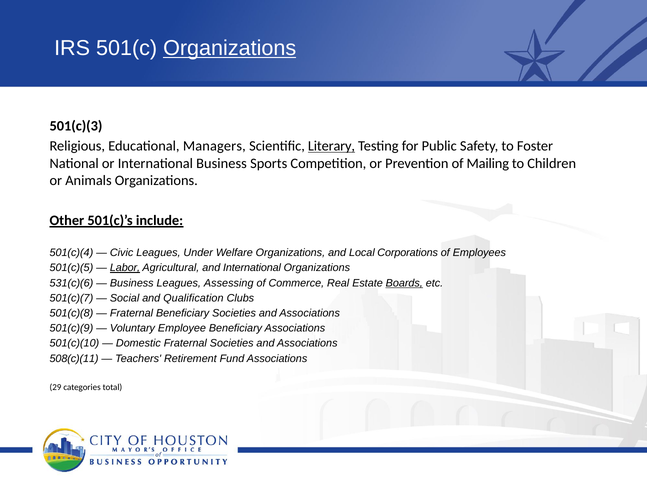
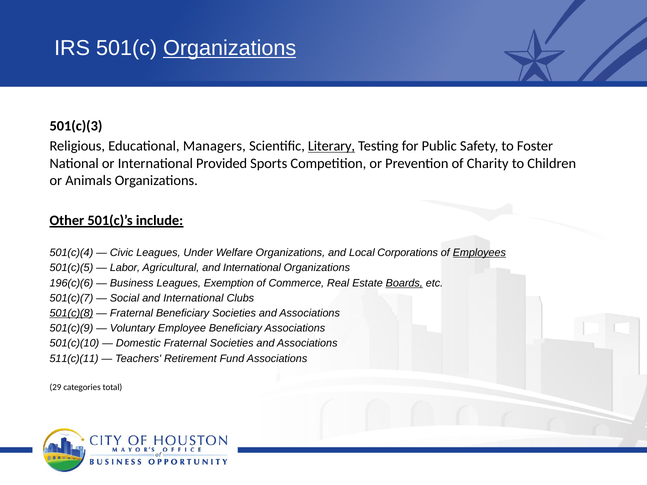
International Business: Business -> Provided
Mailing: Mailing -> Charity
Employees underline: none -> present
Labor underline: present -> none
531(c)(6: 531(c)(6 -> 196(c)(6
Assessing: Assessing -> Exemption
Social and Qualification: Qualification -> International
501(c)(8 underline: none -> present
508(c)(11: 508(c)(11 -> 511(c)(11
